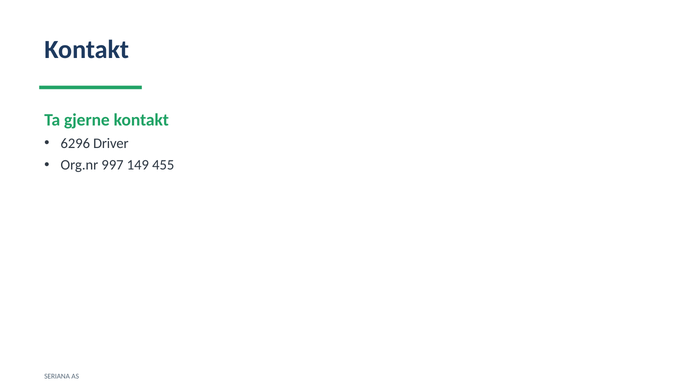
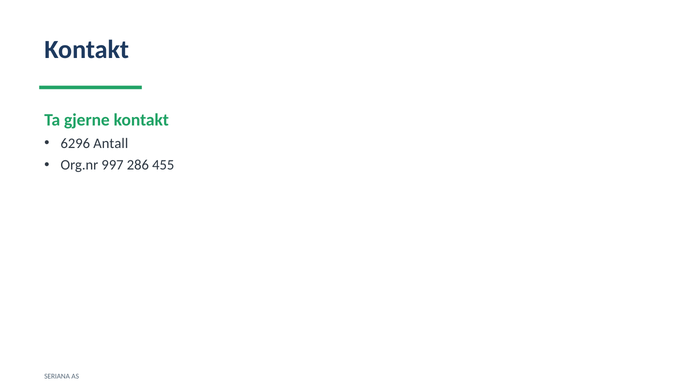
Driver: Driver -> Antall
149: 149 -> 286
